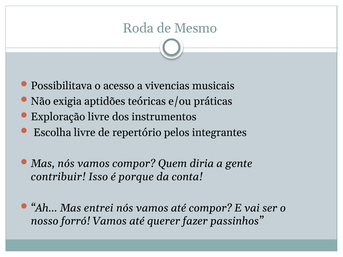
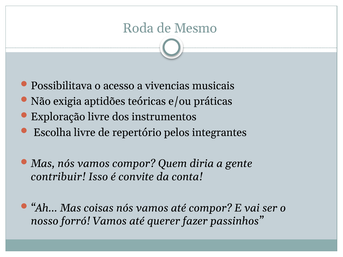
porque: porque -> convite
entrei: entrei -> coisas
